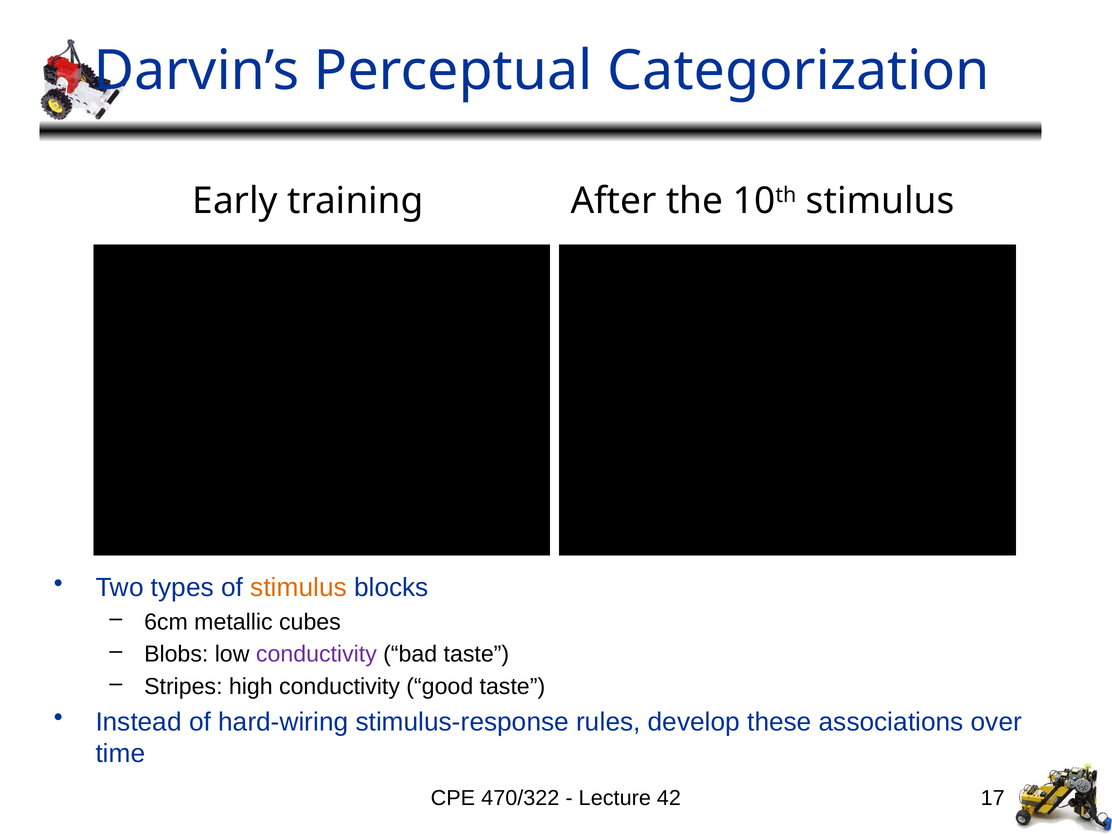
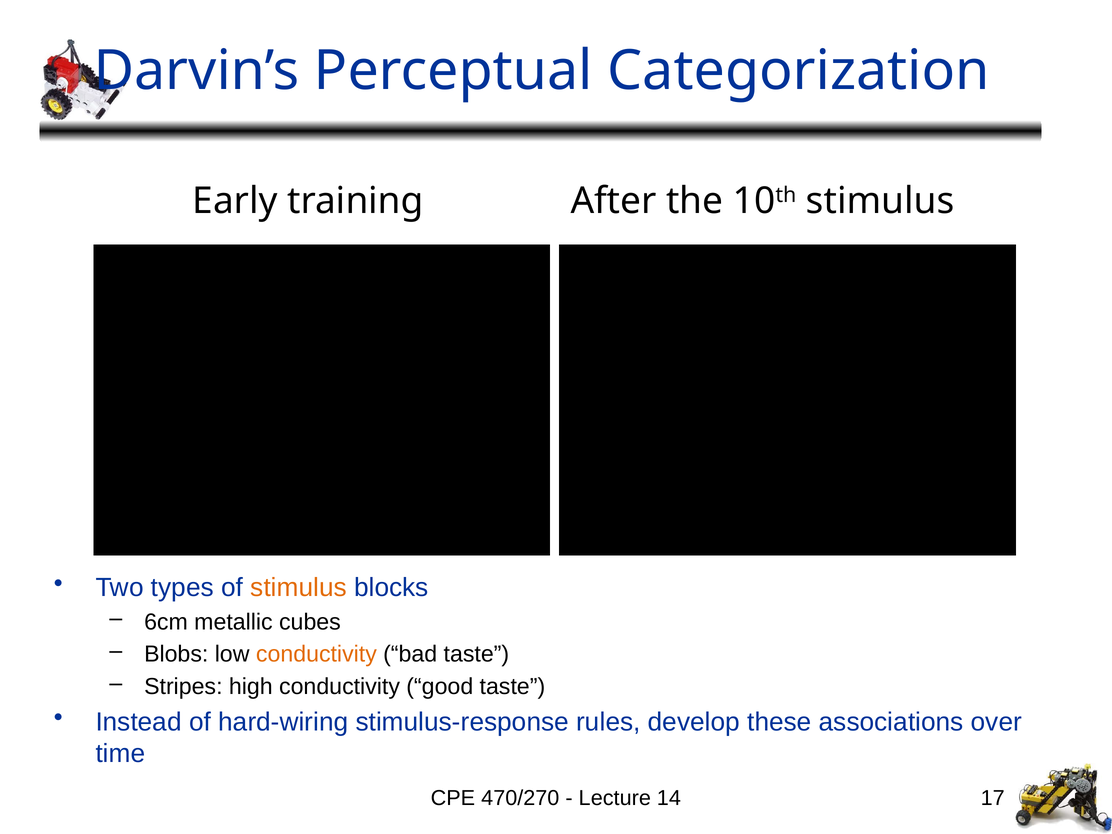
conductivity at (316, 654) colour: purple -> orange
470/322: 470/322 -> 470/270
42: 42 -> 14
